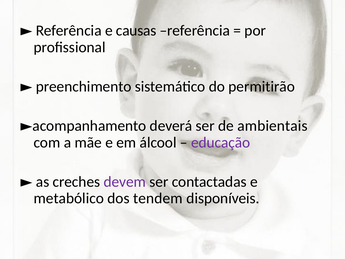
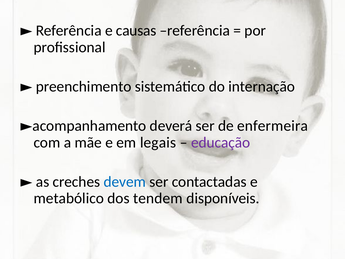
permitirão: permitirão -> internação
ambientais: ambientais -> enfermeira
álcool: álcool -> legais
devem colour: purple -> blue
